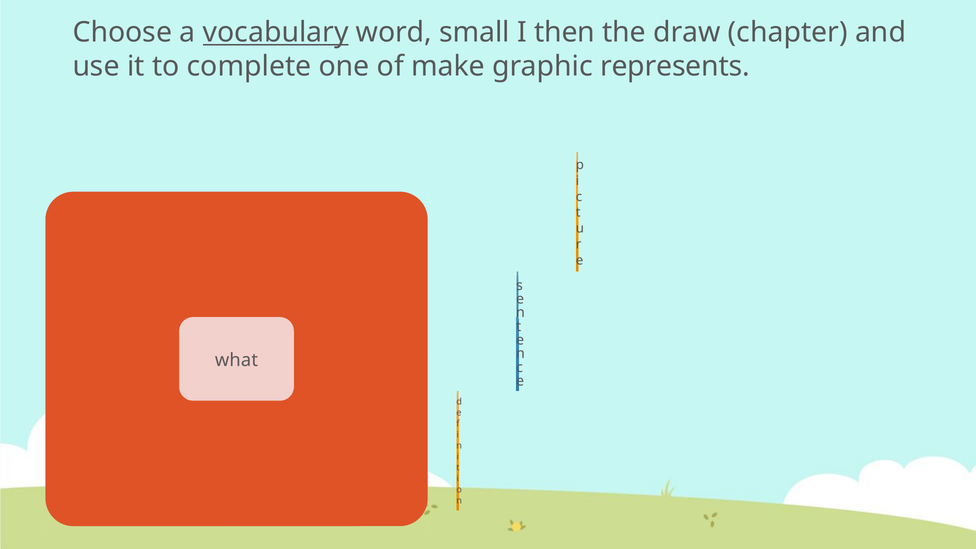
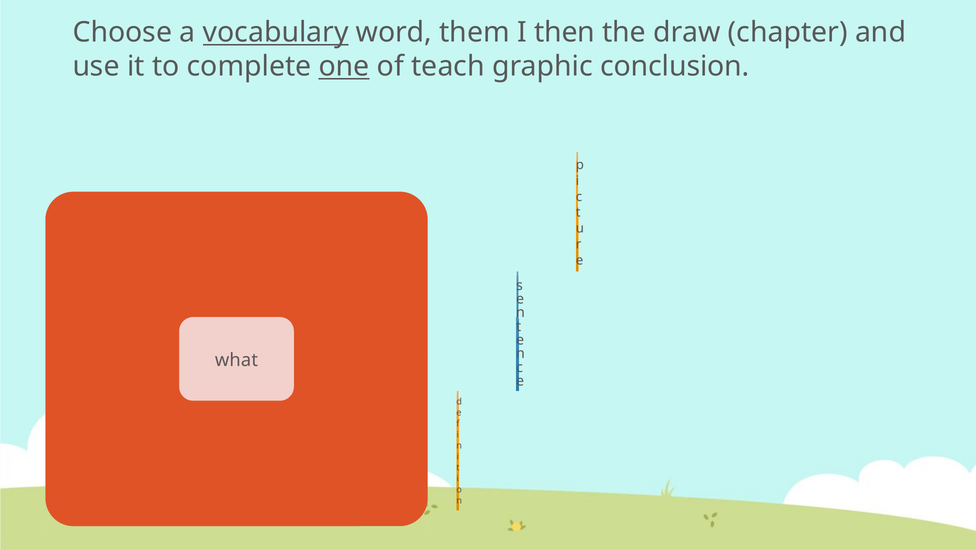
small: small -> them
one underline: none -> present
make: make -> teach
represents: represents -> conclusion
